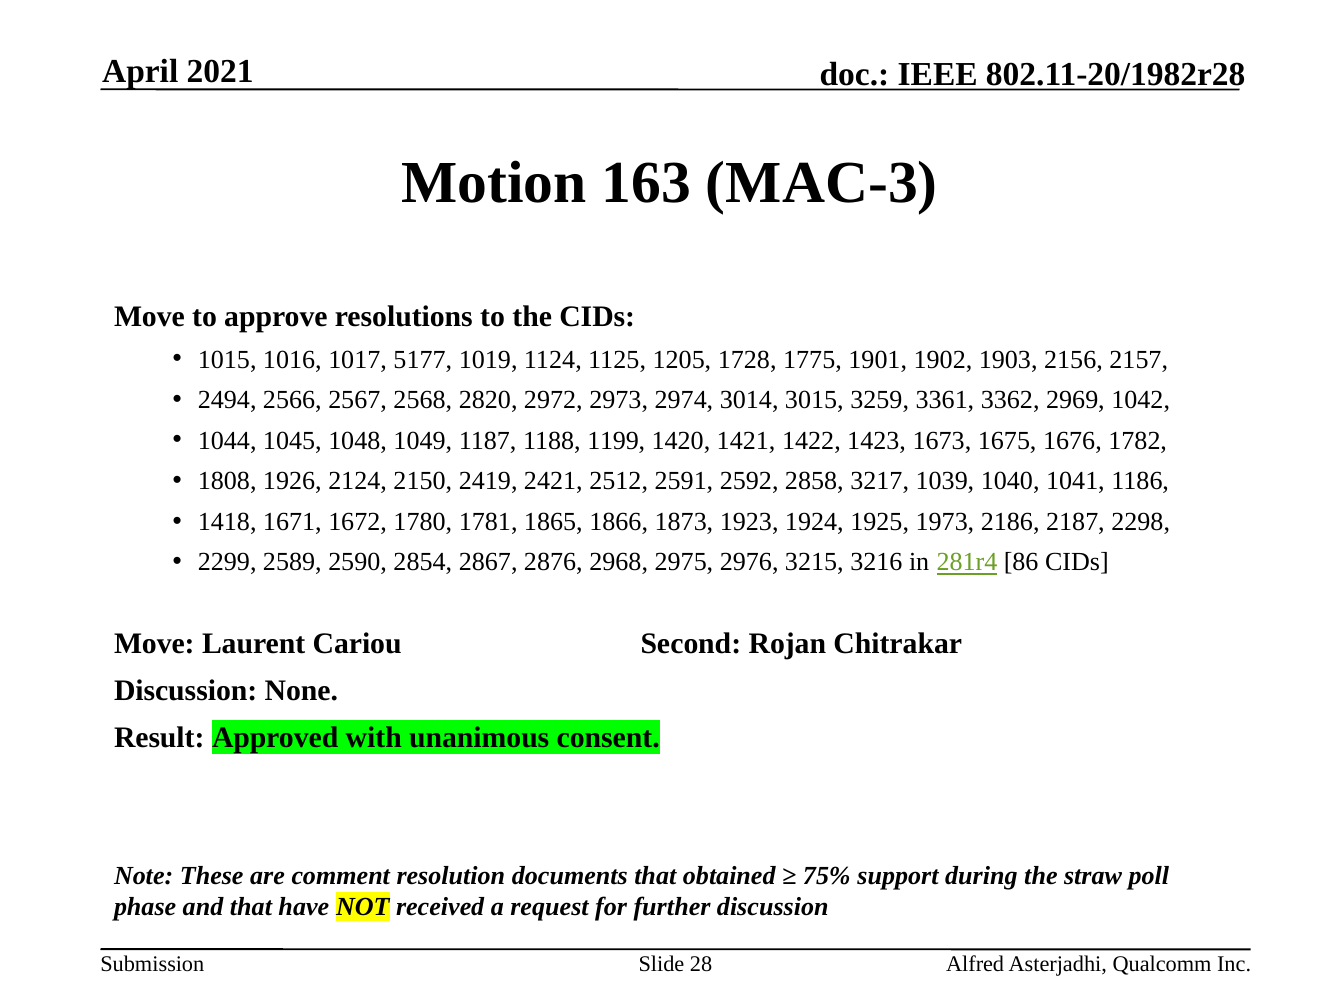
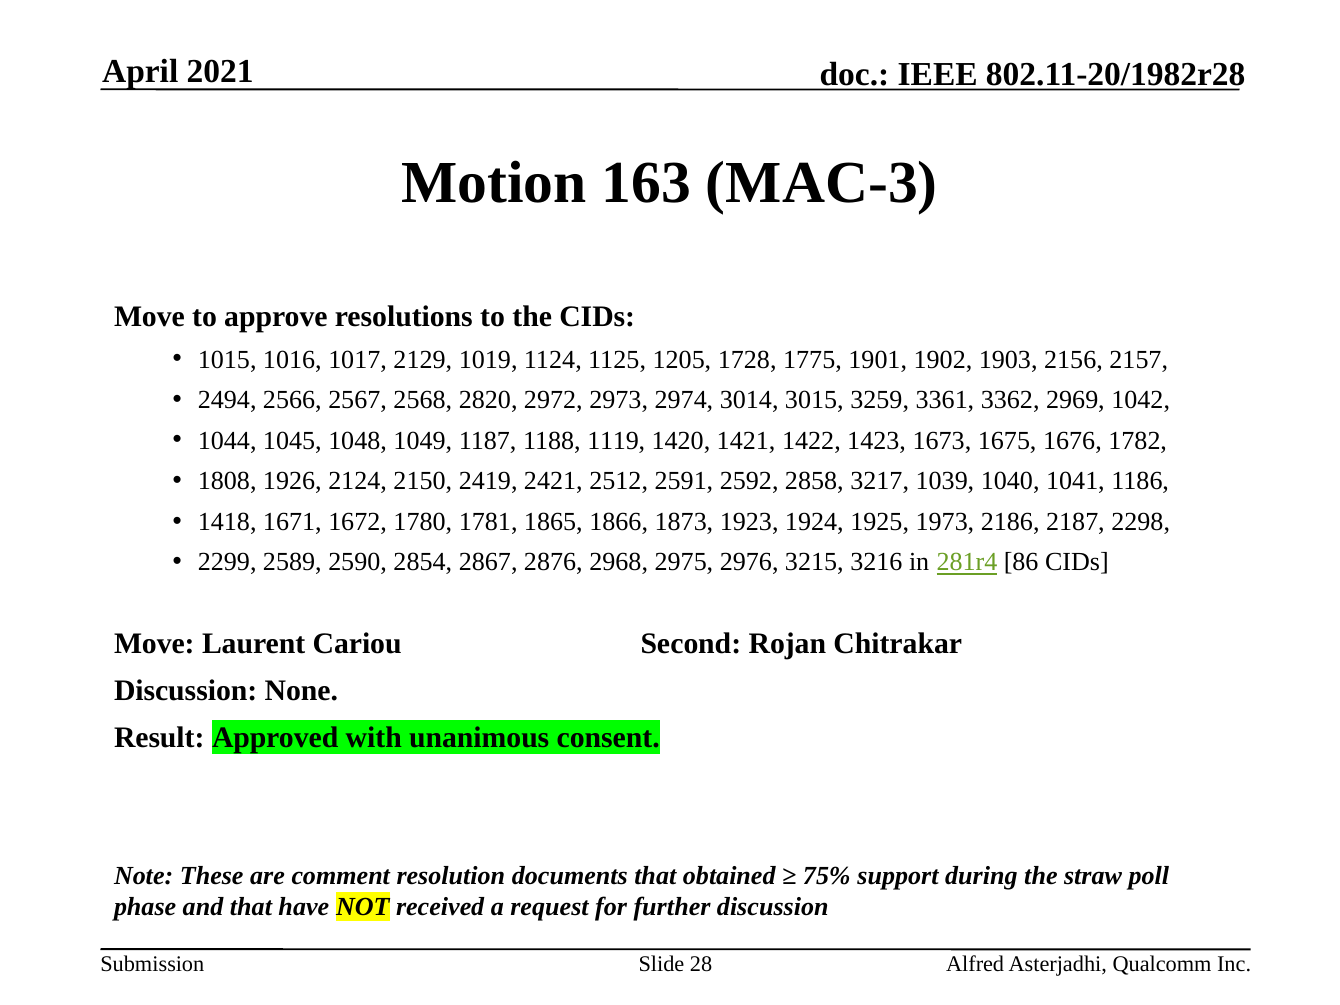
5177: 5177 -> 2129
1199: 1199 -> 1119
